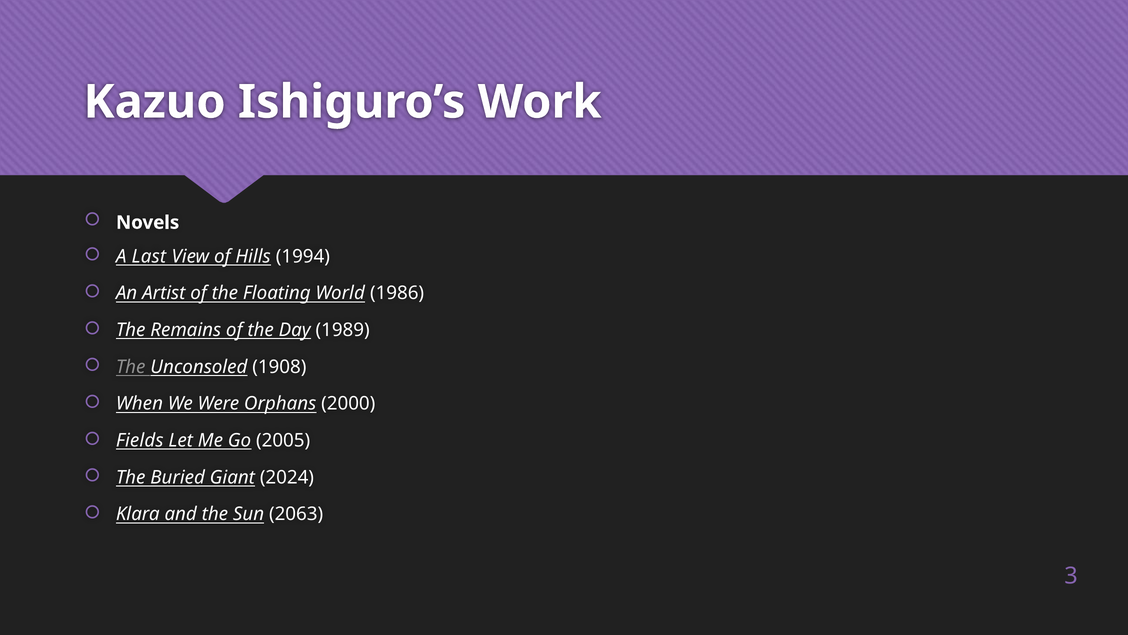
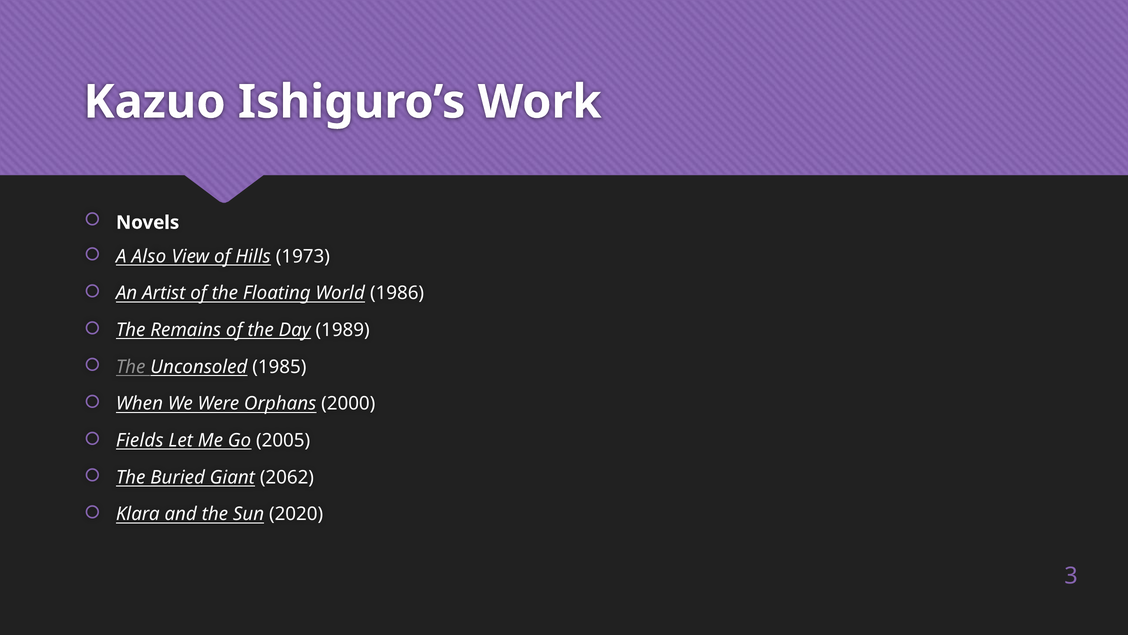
Last: Last -> Also
1994: 1994 -> 1973
1908: 1908 -> 1985
2024: 2024 -> 2062
2063: 2063 -> 2020
